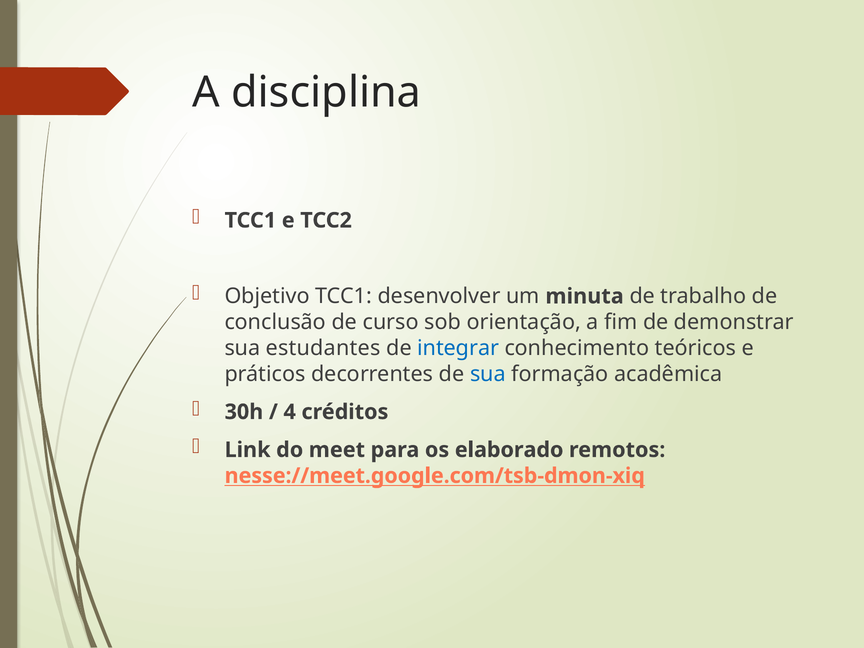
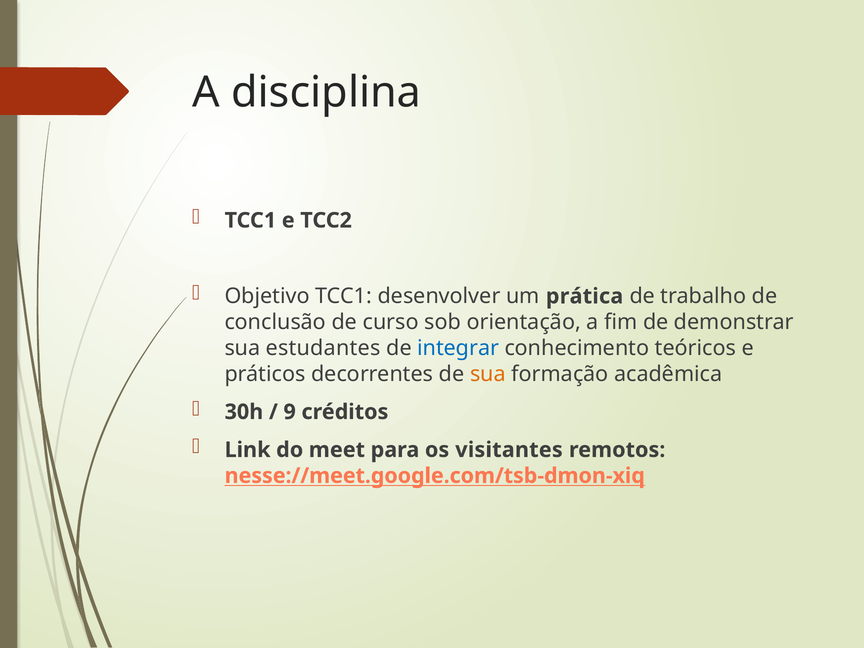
minuta: minuta -> prática
sua at (488, 374) colour: blue -> orange
4: 4 -> 9
elaborado: elaborado -> visitantes
